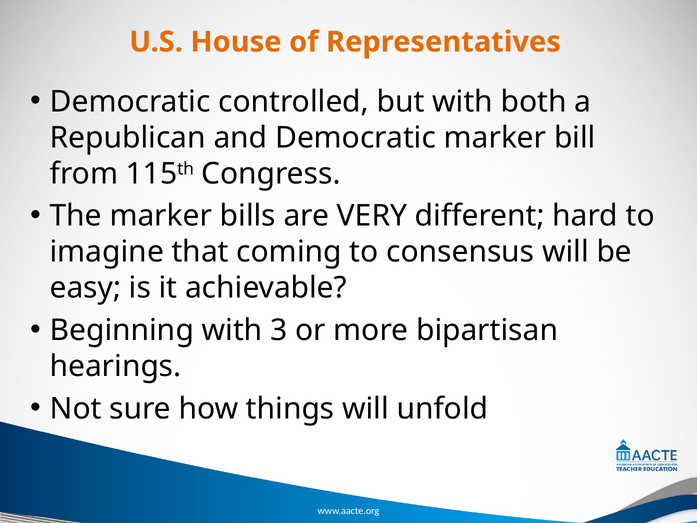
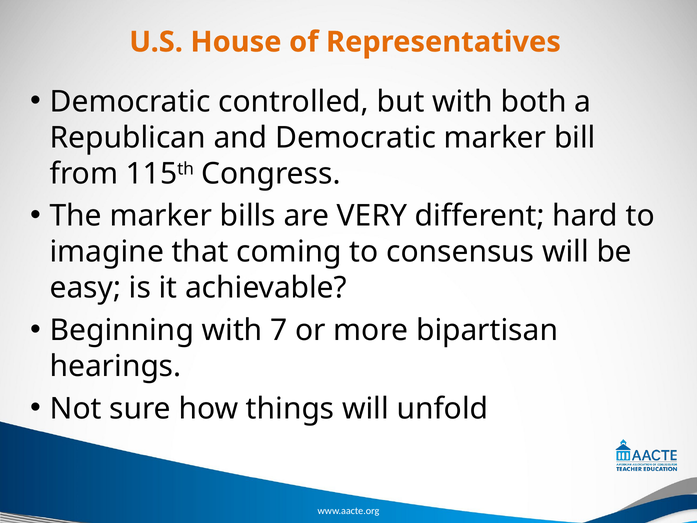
3: 3 -> 7
